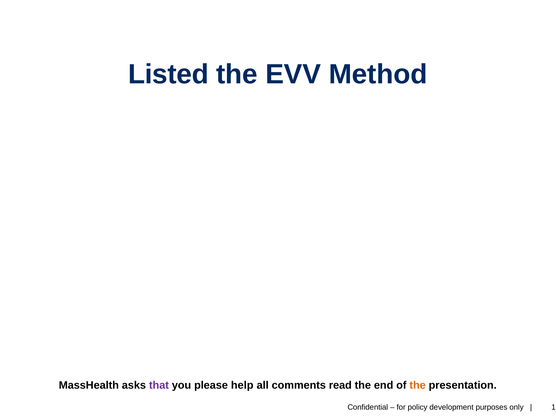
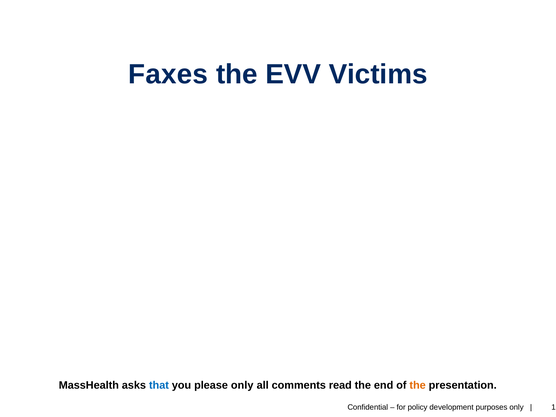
Listed: Listed -> Faxes
Method: Method -> Victims
that colour: purple -> blue
please help: help -> only
